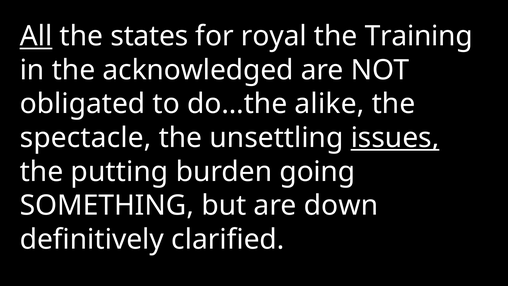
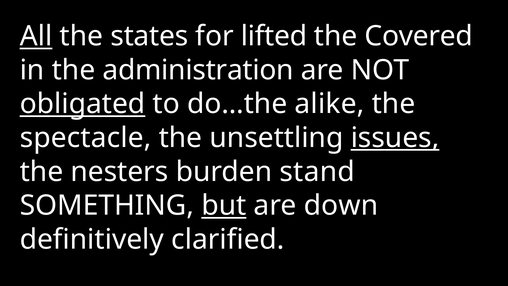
royal: royal -> lifted
Training: Training -> Covered
acknowledged: acknowledged -> administration
obligated underline: none -> present
putting: putting -> nesters
going: going -> stand
but underline: none -> present
